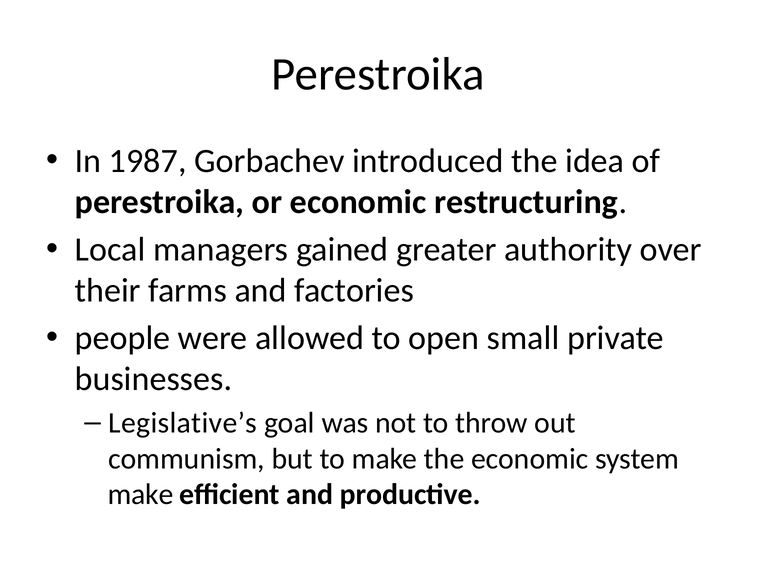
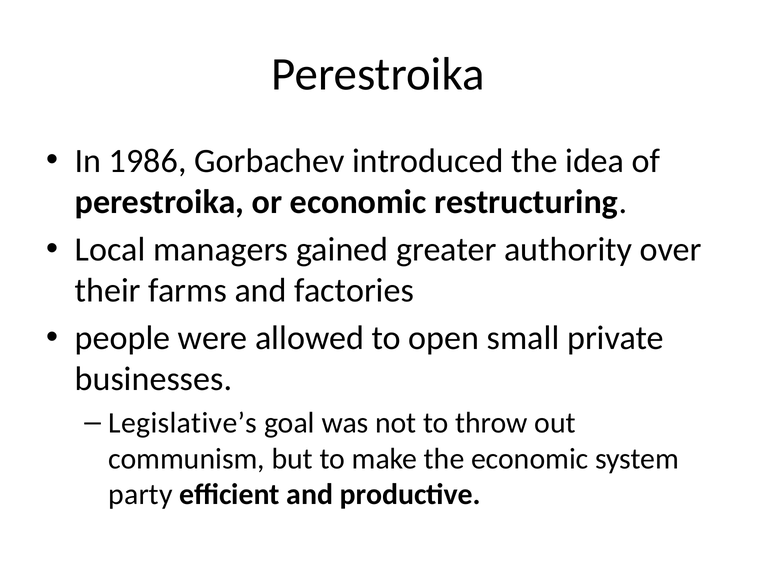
1987: 1987 -> 1986
make at (141, 495): make -> party
